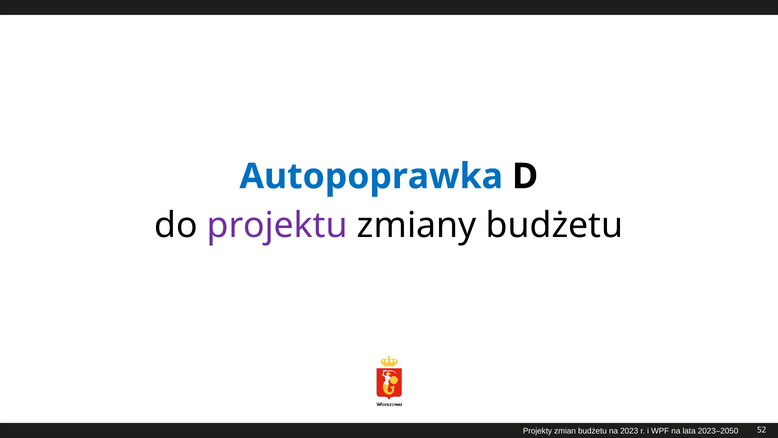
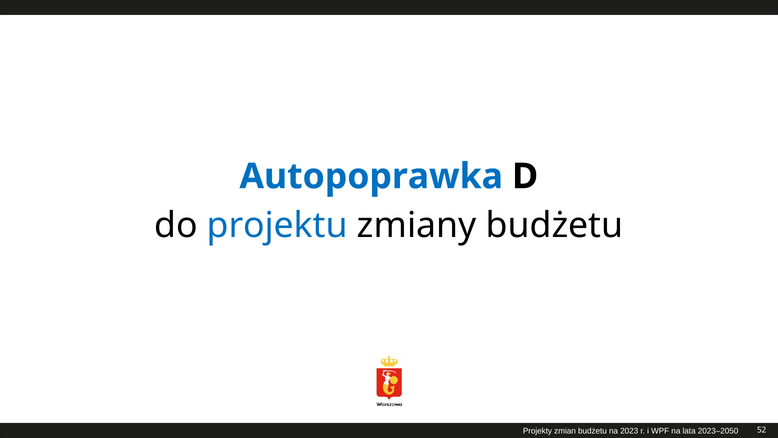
projektu colour: purple -> blue
